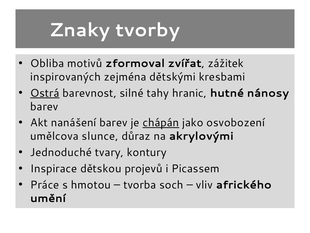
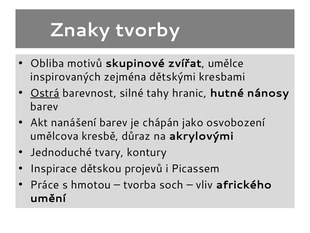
zformoval: zformoval -> skupinové
zážitek: zážitek -> umělce
chápán underline: present -> none
slunce: slunce -> kresbě
